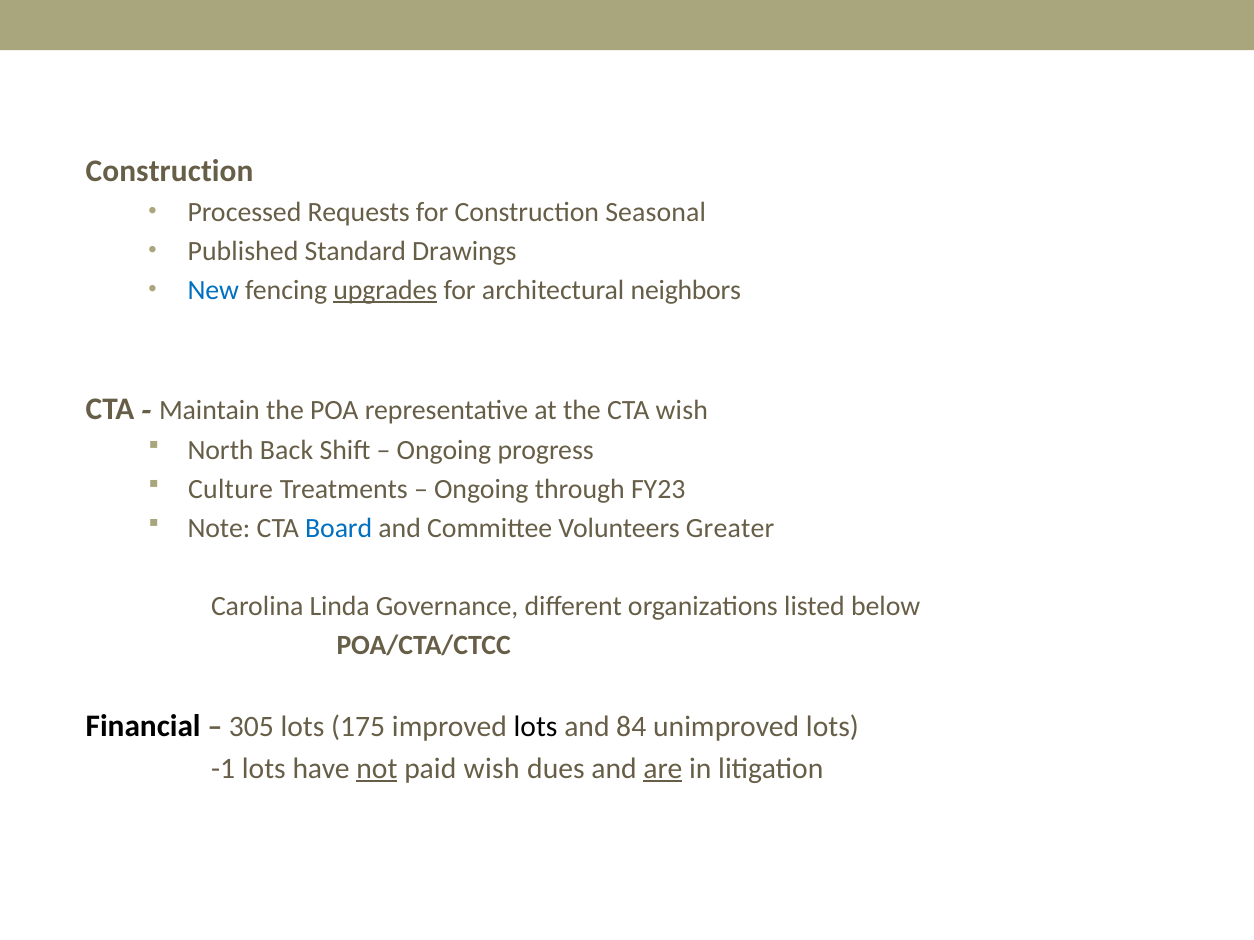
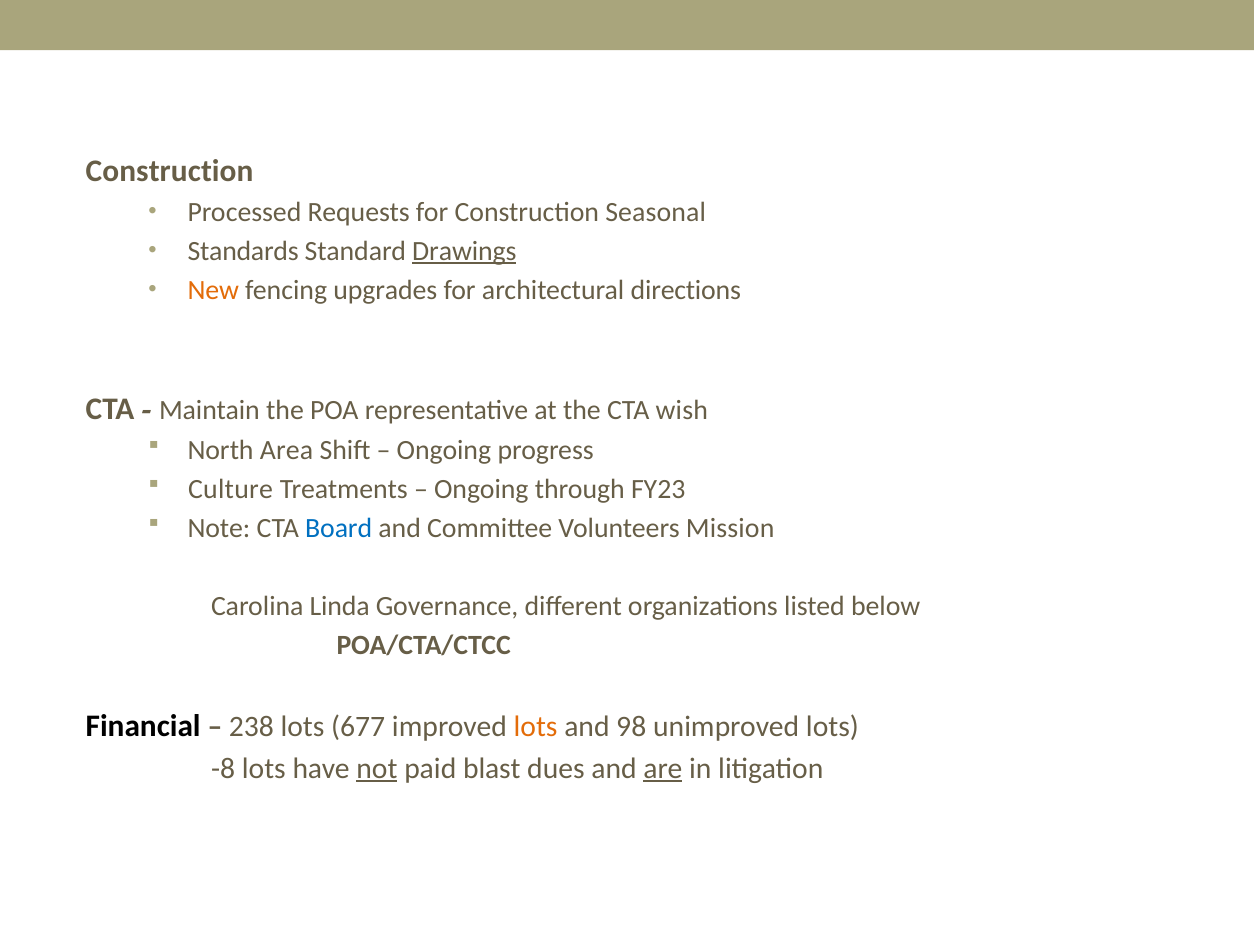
Published: Published -> Standards
Drawings underline: none -> present
New colour: blue -> orange
upgrades underline: present -> none
neighbors: neighbors -> directions
Back: Back -> Area
Greater: Greater -> Mission
305: 305 -> 238
175: 175 -> 677
lots at (536, 727) colour: black -> orange
84: 84 -> 98
-1: -1 -> -8
paid wish: wish -> blast
